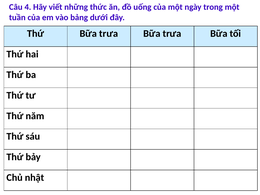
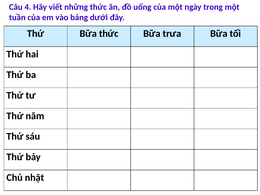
Thứ Bữa trưa: trưa -> thức
